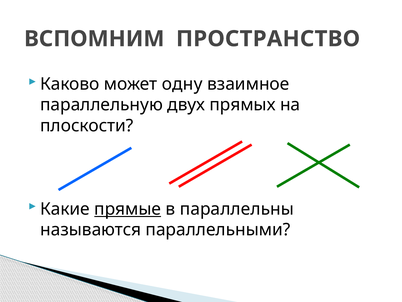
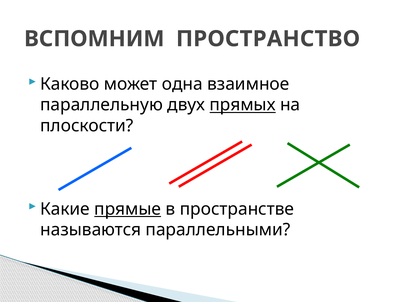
одну: одну -> одна
прямых underline: none -> present
параллельны: параллельны -> пространстве
